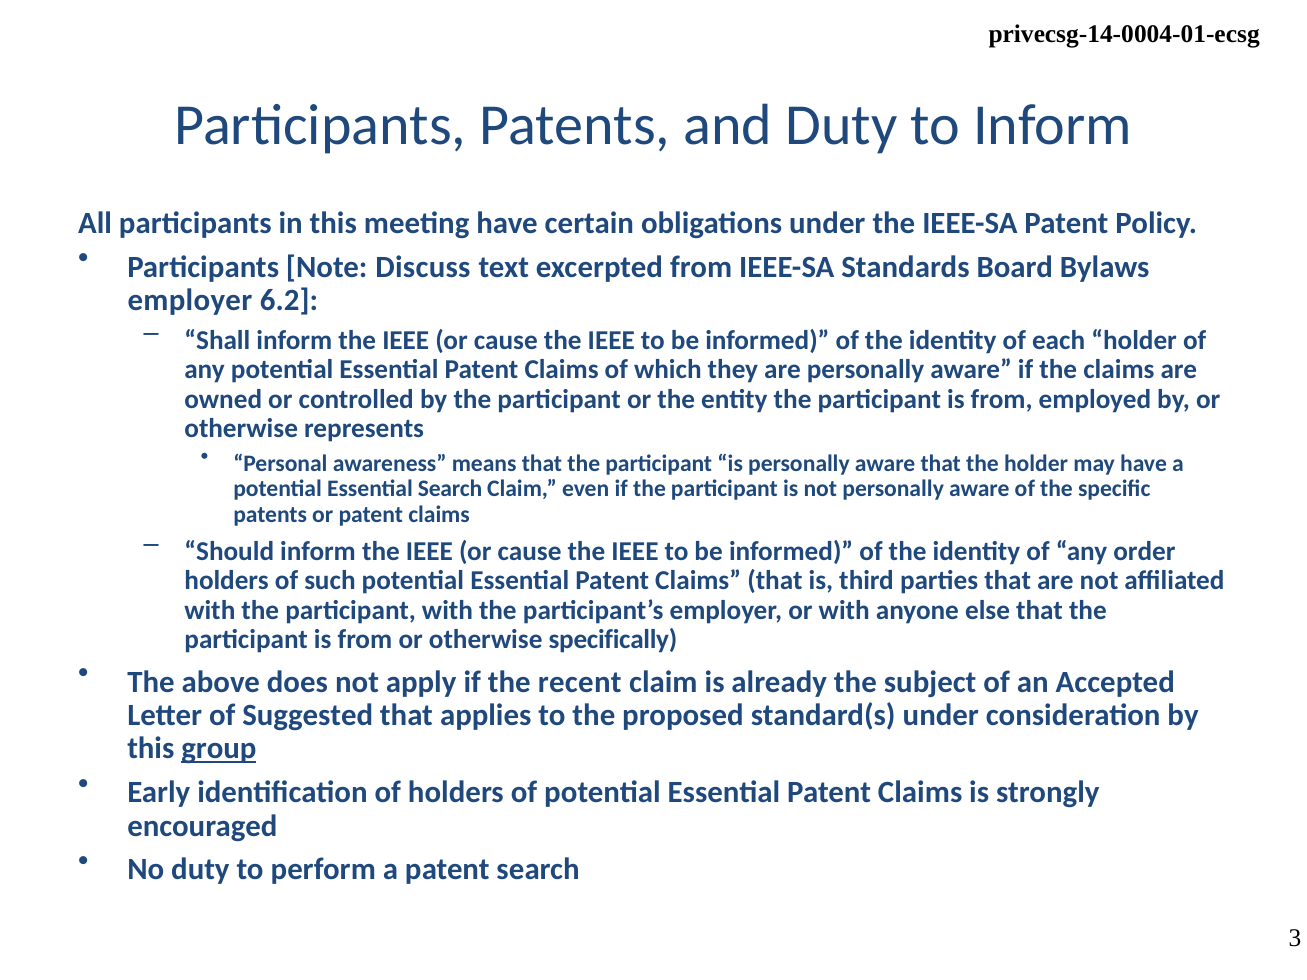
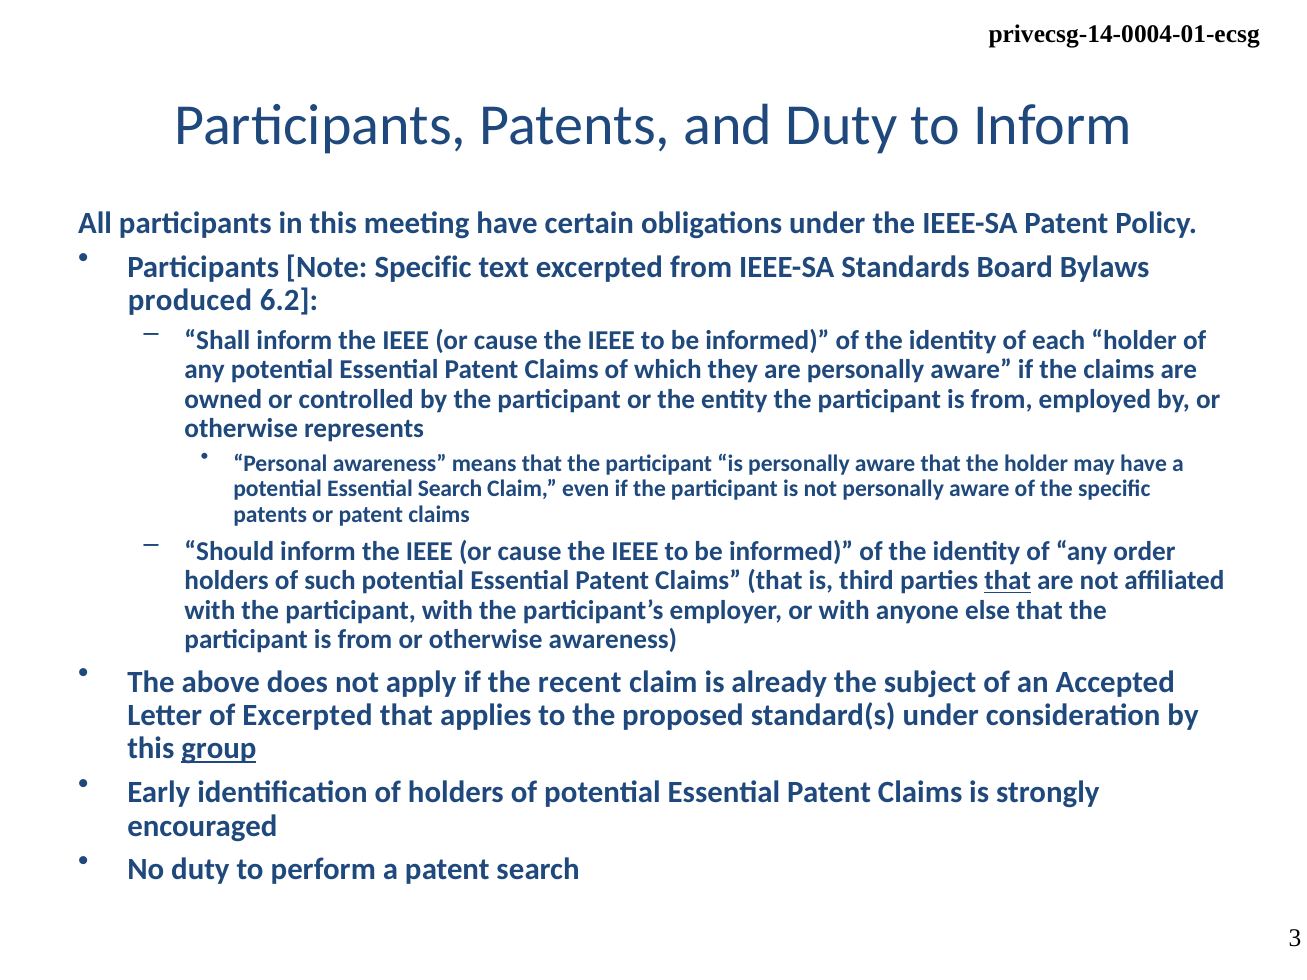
Note Discuss: Discuss -> Specific
employer at (190, 300): employer -> produced
that at (1008, 581) underline: none -> present
otherwise specifically: specifically -> awareness
of Suggested: Suggested -> Excerpted
